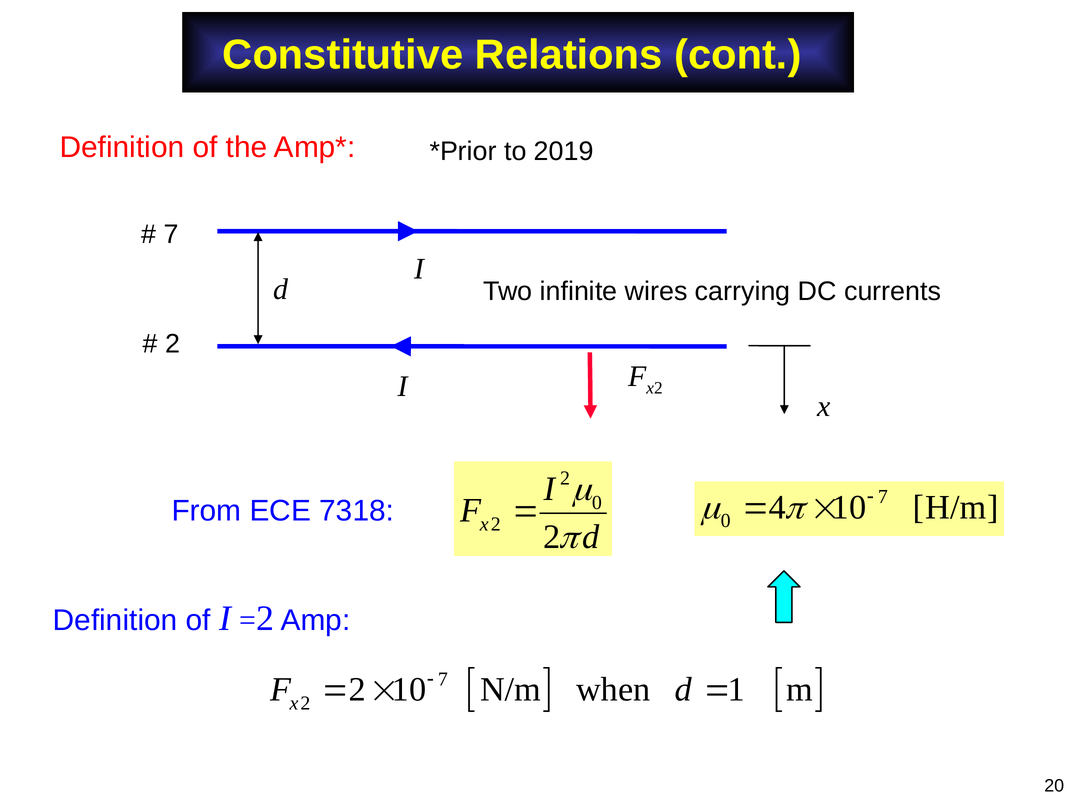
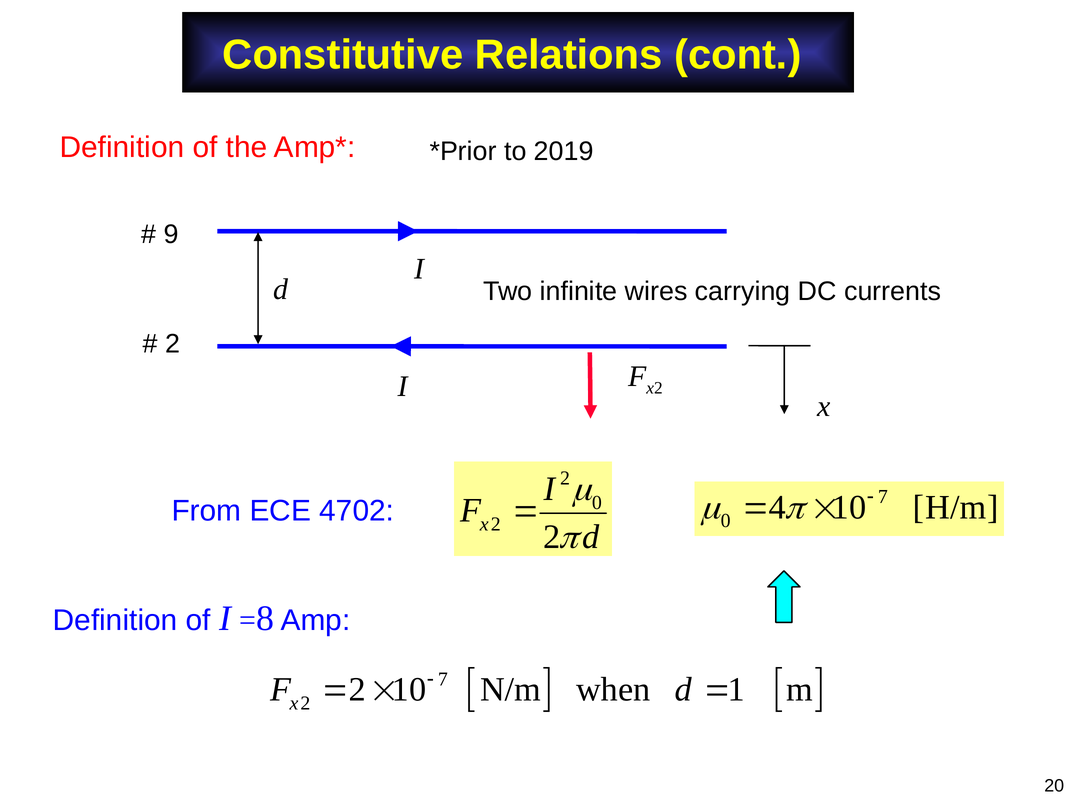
7 at (171, 235): 7 -> 9
7318: 7318 -> 4702
2 at (265, 619): 2 -> 8
